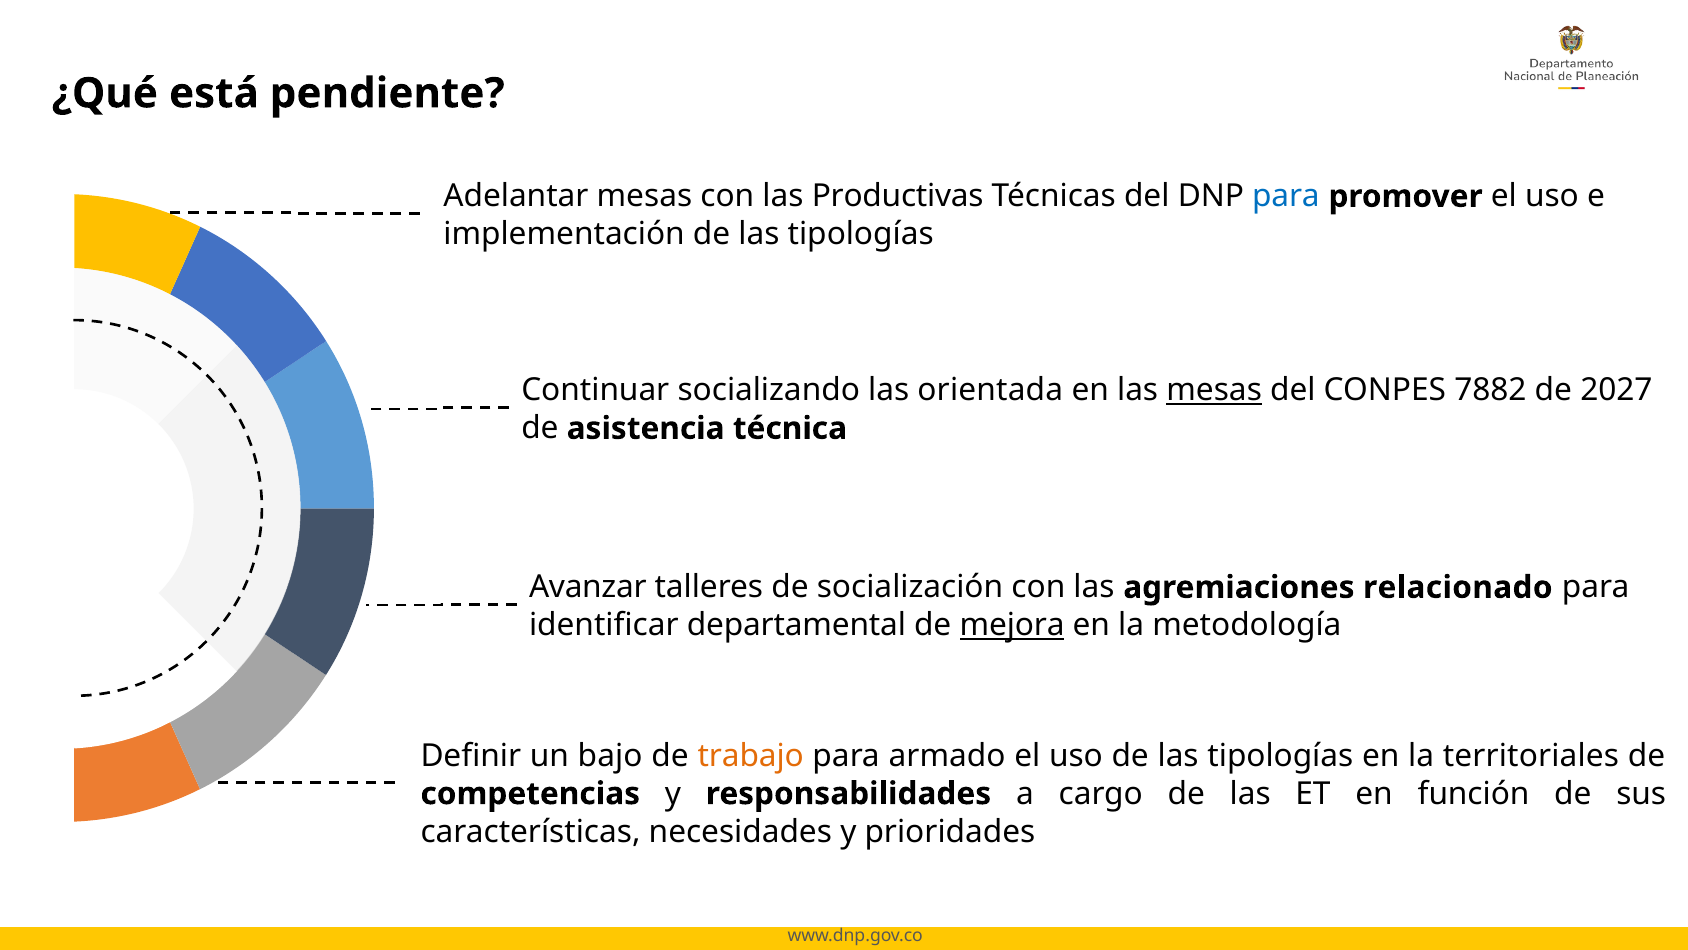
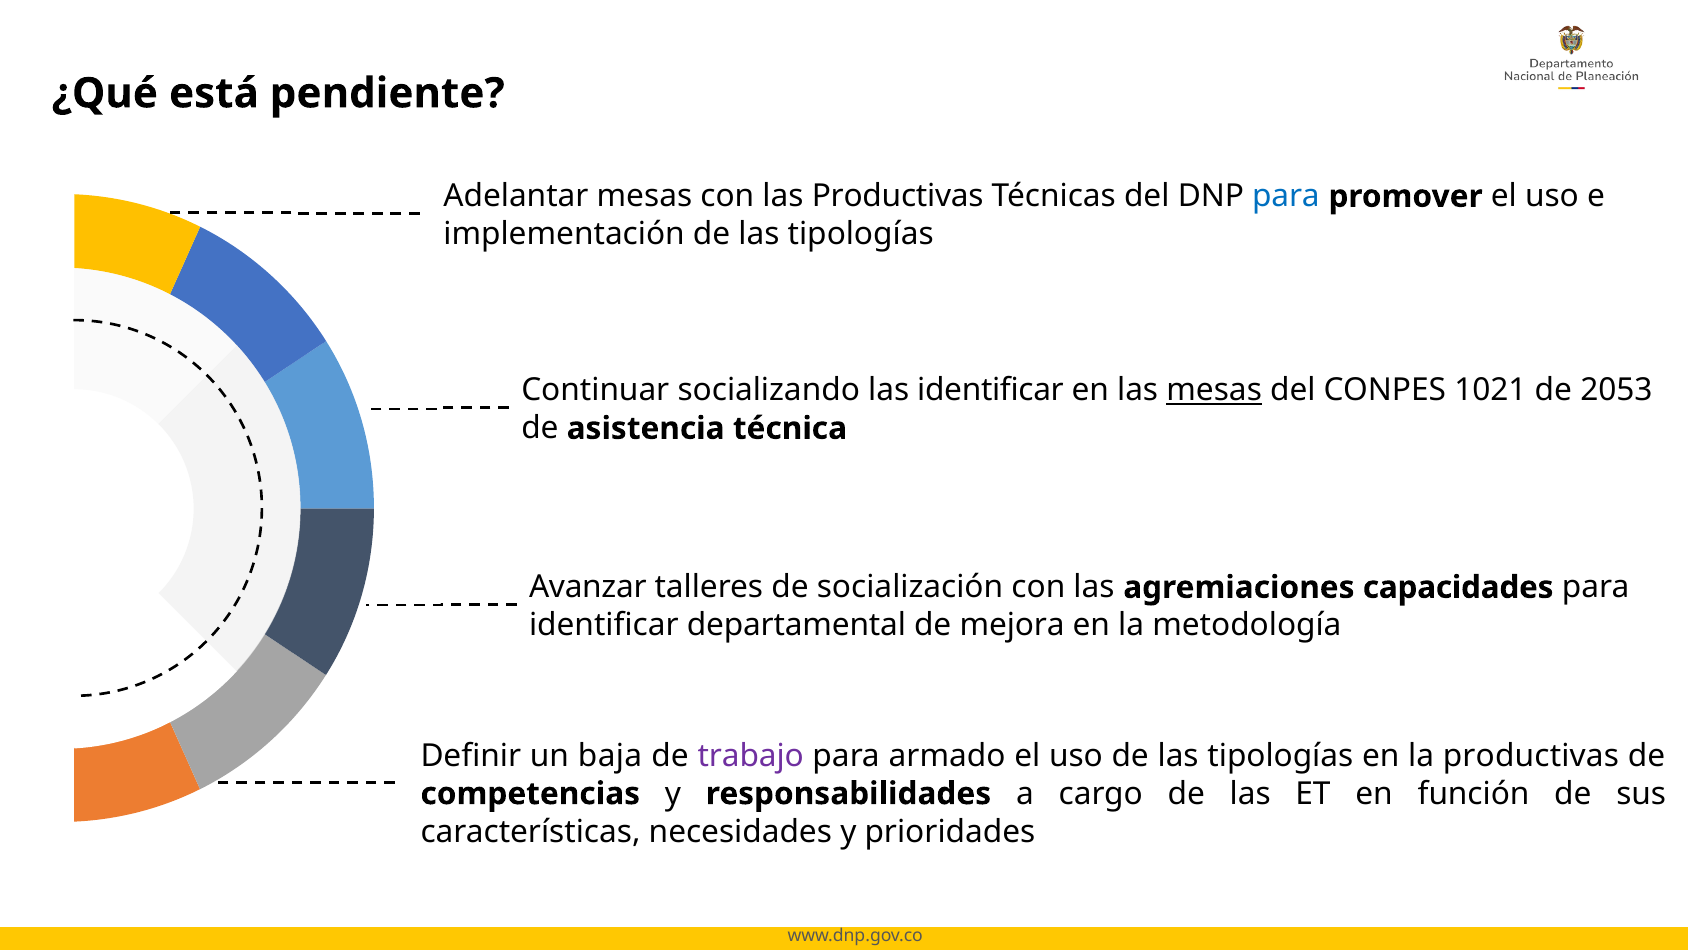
las orientada: orientada -> identificar
7882: 7882 -> 1021
2027: 2027 -> 2053
relacionado: relacionado -> capacidades
mejora underline: present -> none
bajo: bajo -> baja
trabajo colour: orange -> purple
la territoriales: territoriales -> productivas
